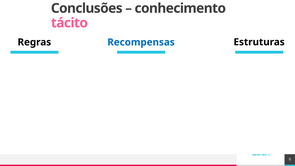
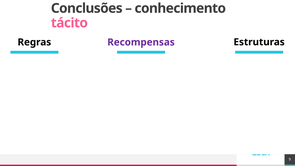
Recompensas colour: blue -> purple
